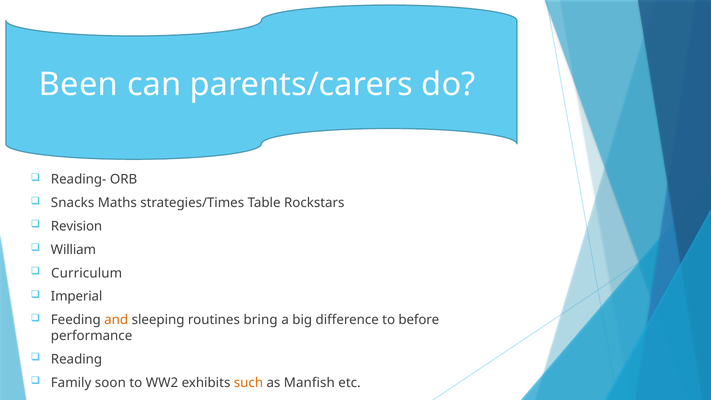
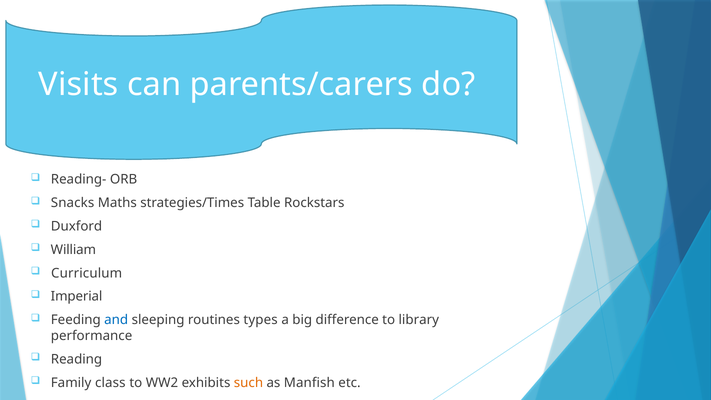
Been: Been -> Visits
Revision: Revision -> Duxford
and colour: orange -> blue
bring: bring -> types
before: before -> library
soon: soon -> class
